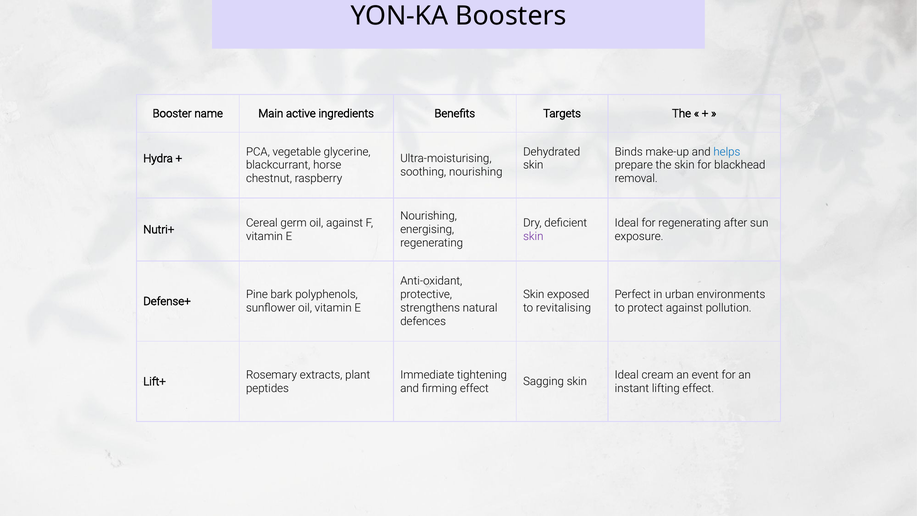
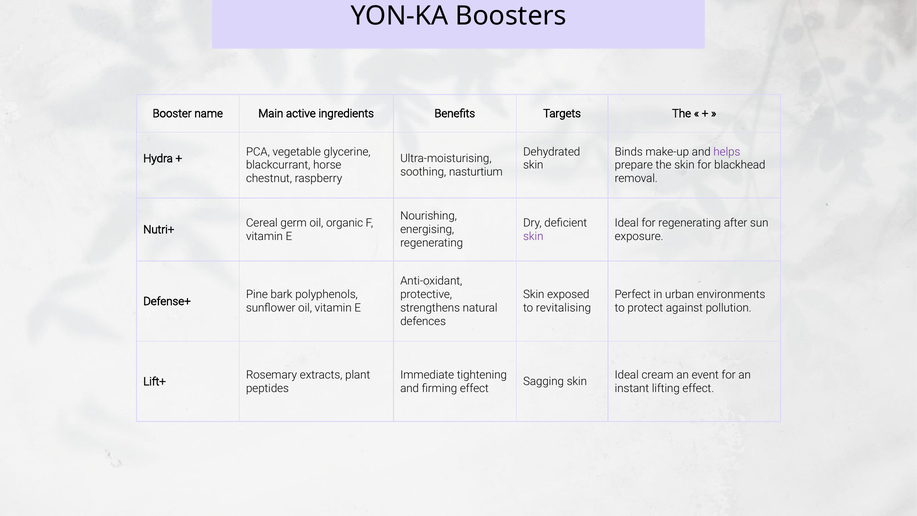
helps colour: blue -> purple
soothing nourishing: nourishing -> nasturtium
oil against: against -> organic
